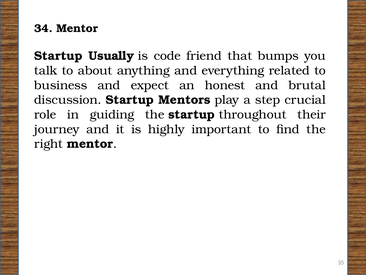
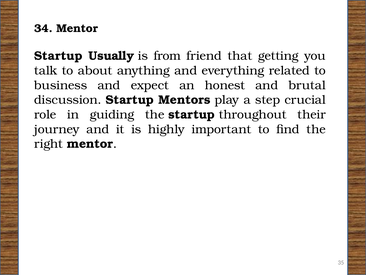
code: code -> from
bumps: bumps -> getting
